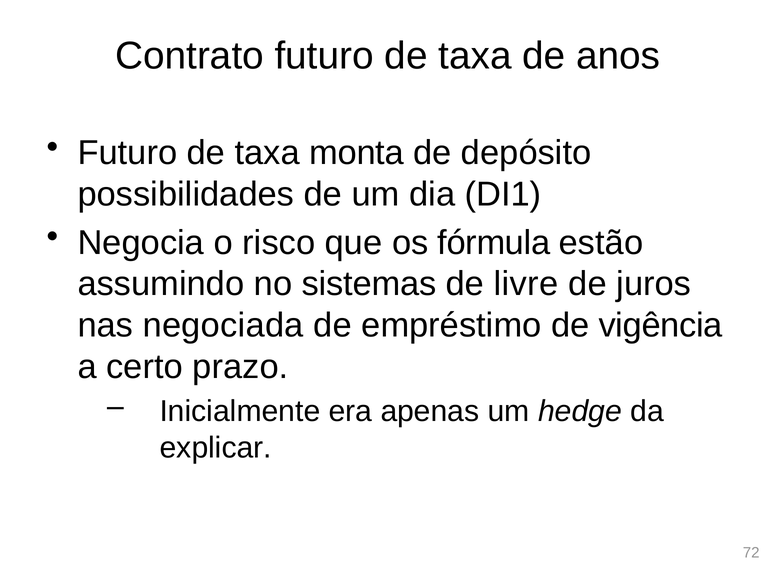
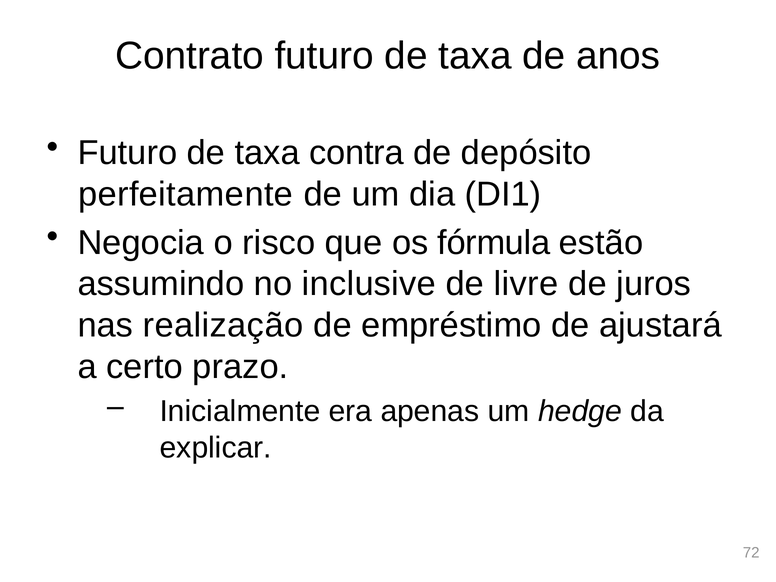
monta: monta -> contra
possibilidades: possibilidades -> perfeitamente
sistemas: sistemas -> inclusive
negociada: negociada -> realização
vigência: vigência -> ajustará
